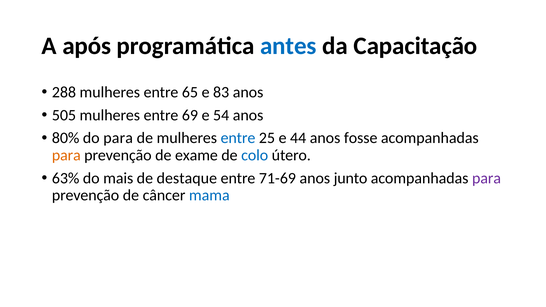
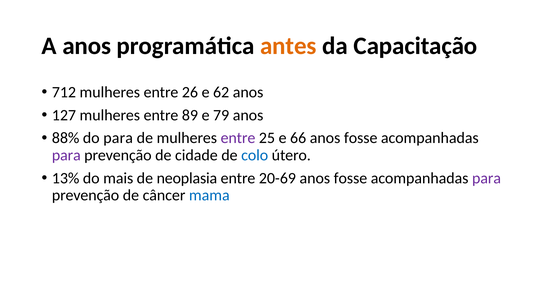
A após: após -> anos
antes colour: blue -> orange
288: 288 -> 712
65: 65 -> 26
83: 83 -> 62
505: 505 -> 127
69: 69 -> 89
54: 54 -> 79
80%: 80% -> 88%
entre at (238, 138) colour: blue -> purple
44: 44 -> 66
para at (66, 155) colour: orange -> purple
exame: exame -> cidade
63%: 63% -> 13%
destaque: destaque -> neoplasia
71-69: 71-69 -> 20-69
junto at (351, 178): junto -> fosse
